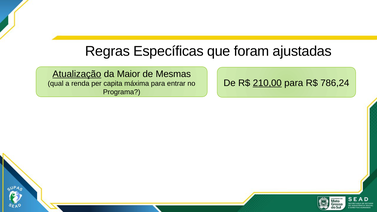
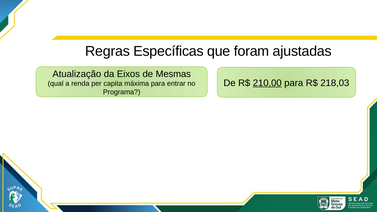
Atualização underline: present -> none
Maior: Maior -> Eixos
786,24: 786,24 -> 218,03
